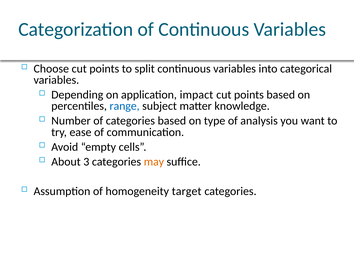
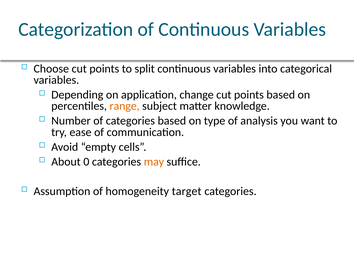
impact: impact -> change
range colour: blue -> orange
3: 3 -> 0
